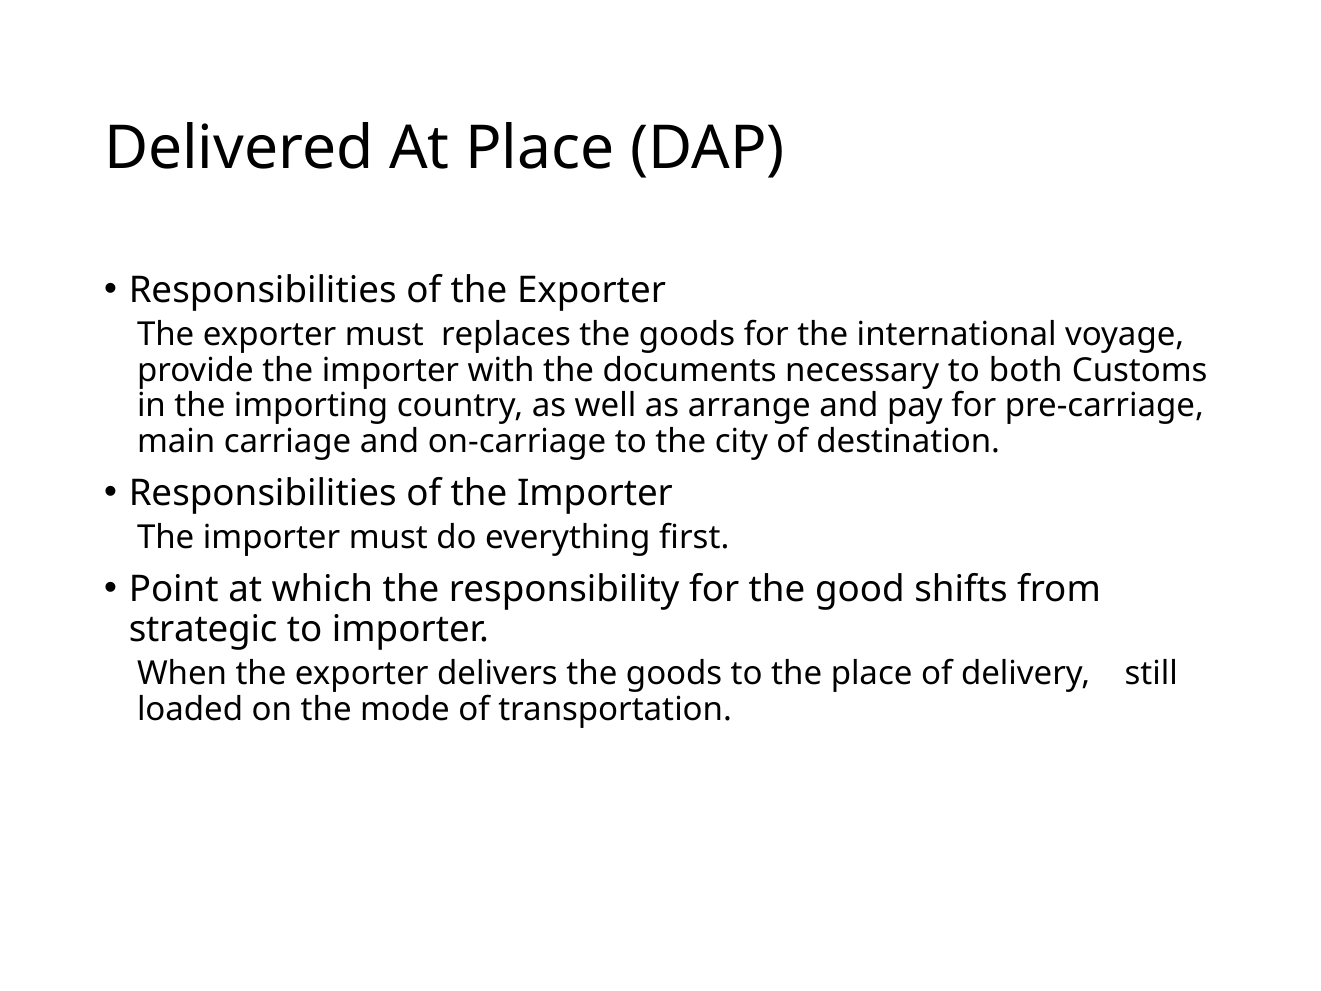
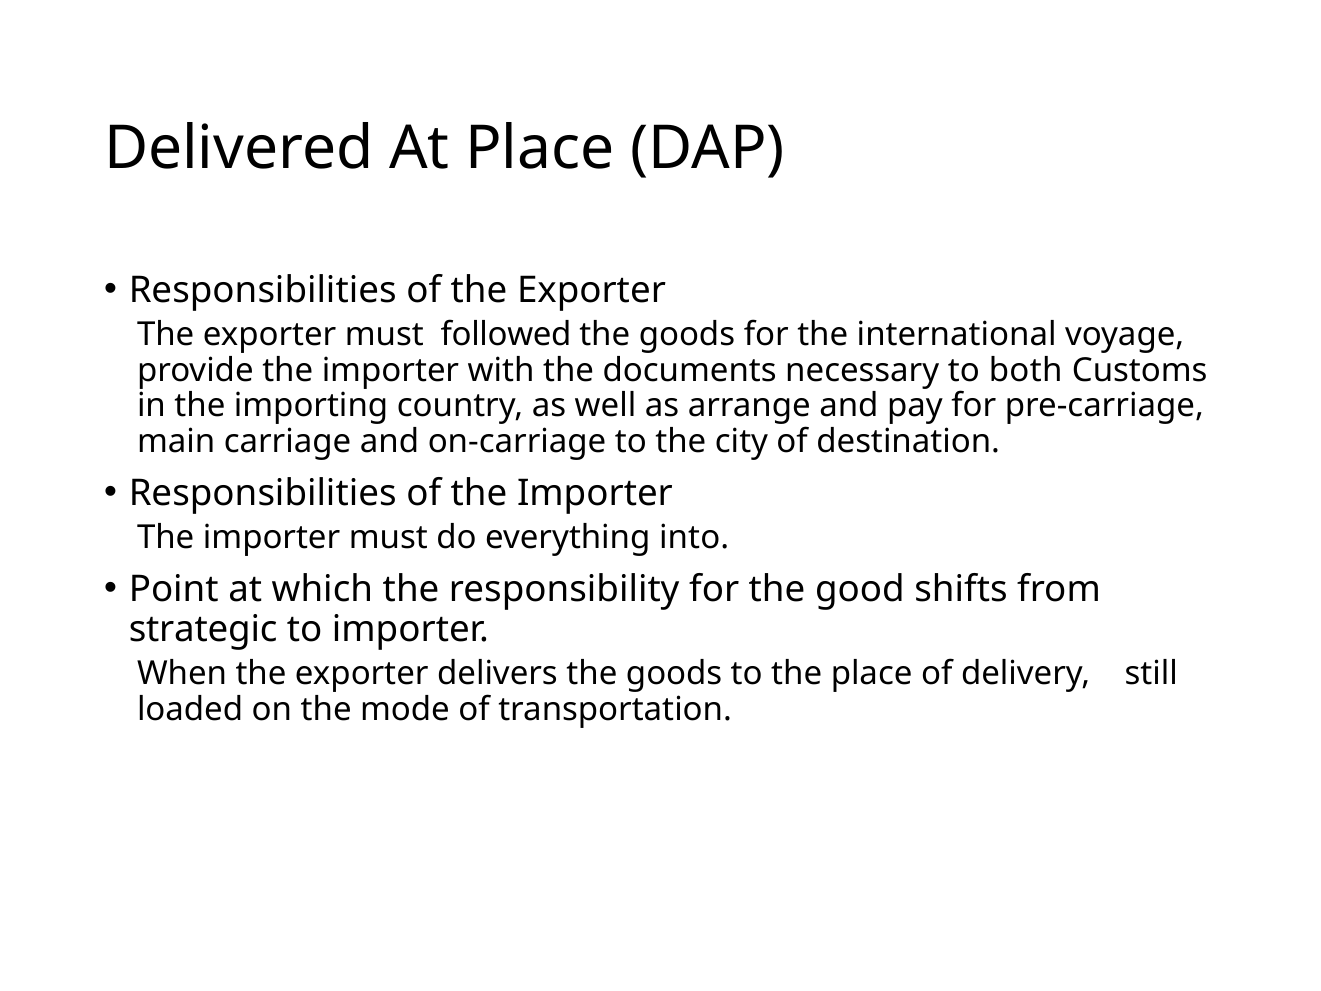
replaces: replaces -> followed
first: first -> into
